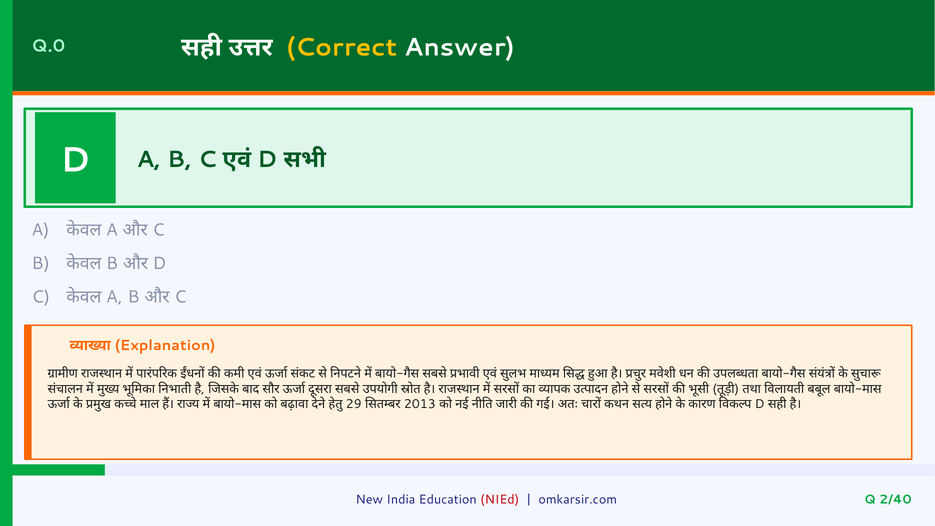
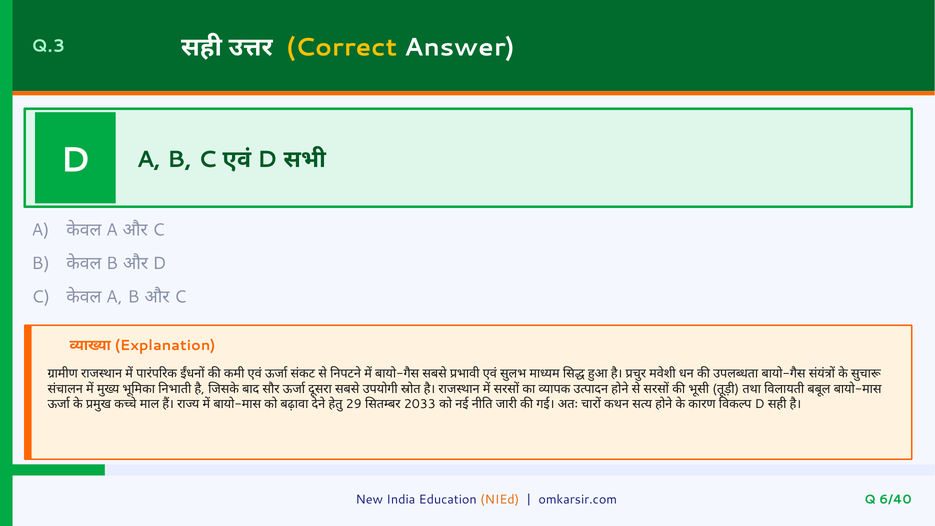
Q.0: Q.0 -> Q.3
2013: 2013 -> 2033
NIEd colour: red -> orange
2/40: 2/40 -> 6/40
